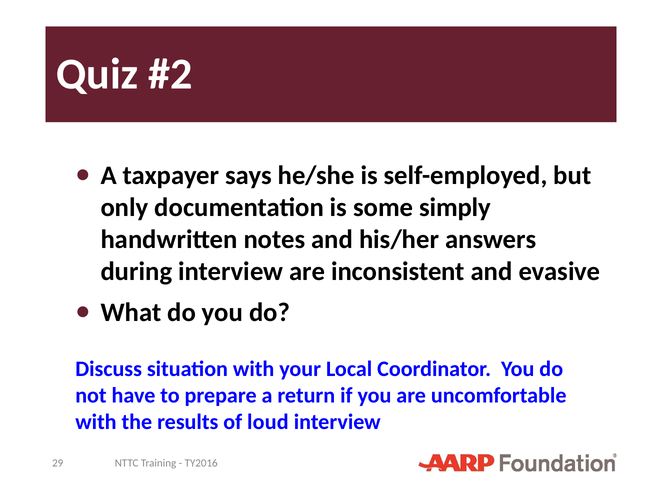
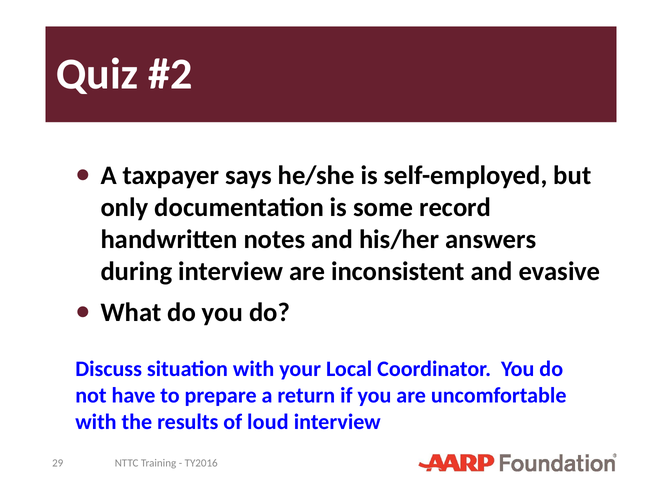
simply: simply -> record
